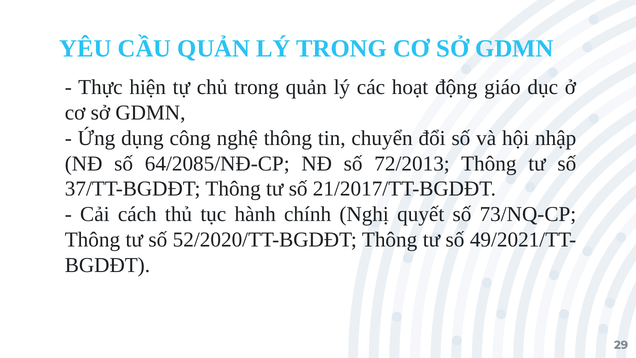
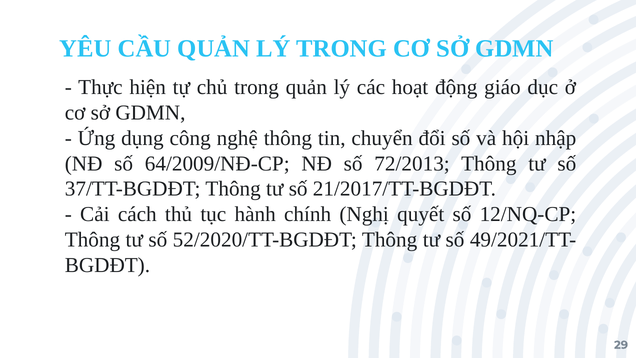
64/2085/NĐ-CP: 64/2085/NĐ-CP -> 64/2009/NĐ-CP
73/NQ-CP: 73/NQ-CP -> 12/NQ-CP
